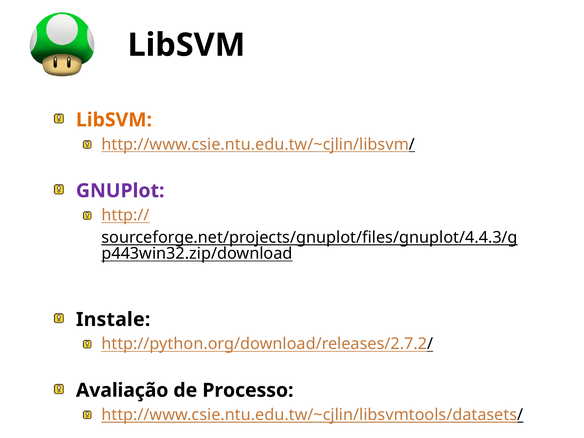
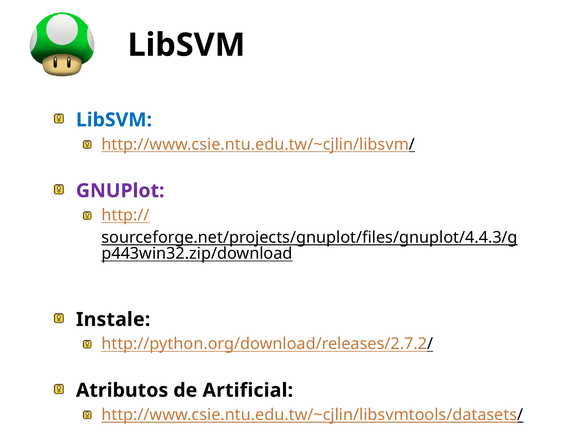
LibSVM at (114, 120) colour: orange -> blue
Avaliação: Avaliação -> Atributos
Processo: Processo -> Artificial
